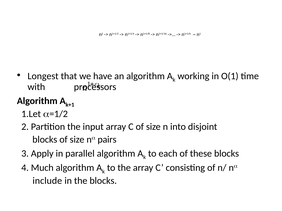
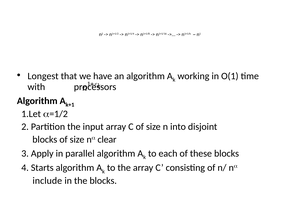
pairs: pairs -> clear
Much: Much -> Starts
